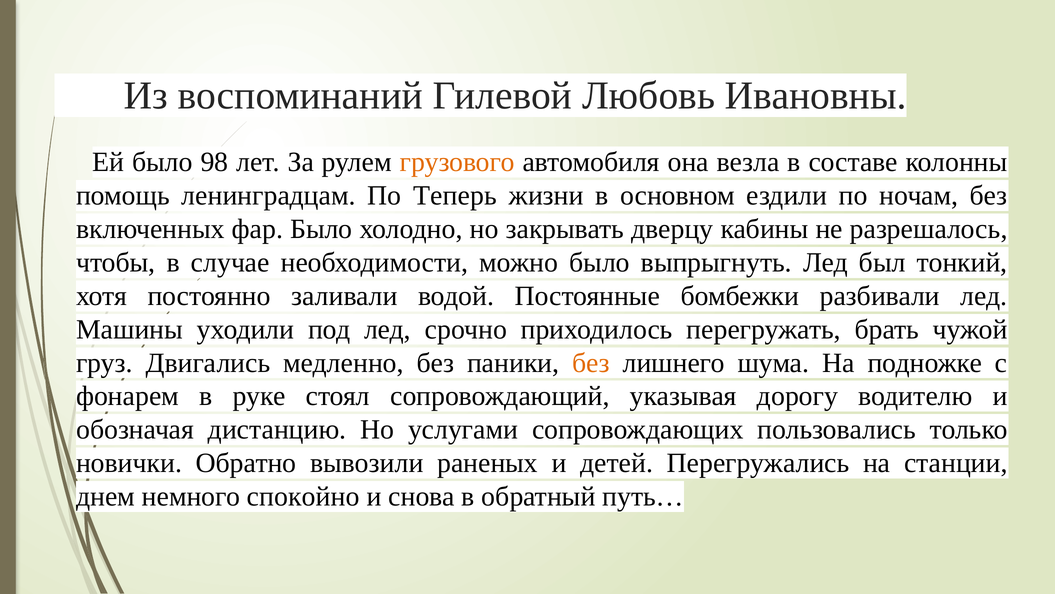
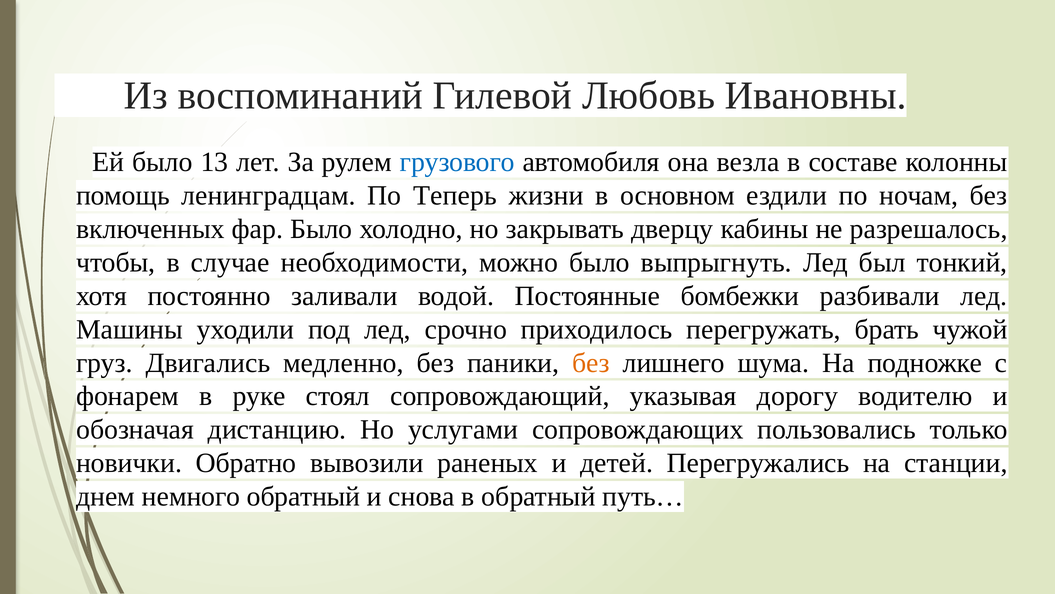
98: 98 -> 13
грузового colour: orange -> blue
немного спокойно: спокойно -> обратный
